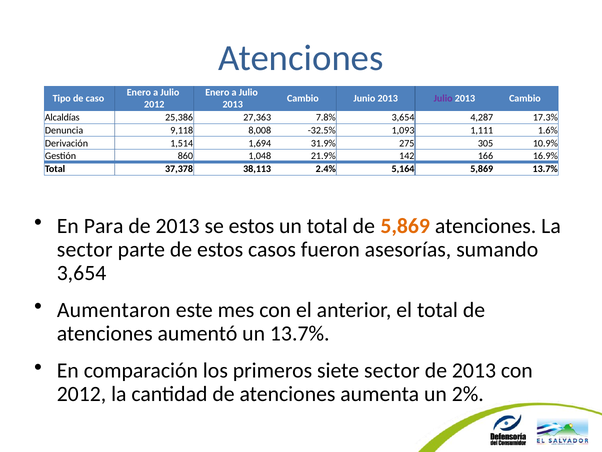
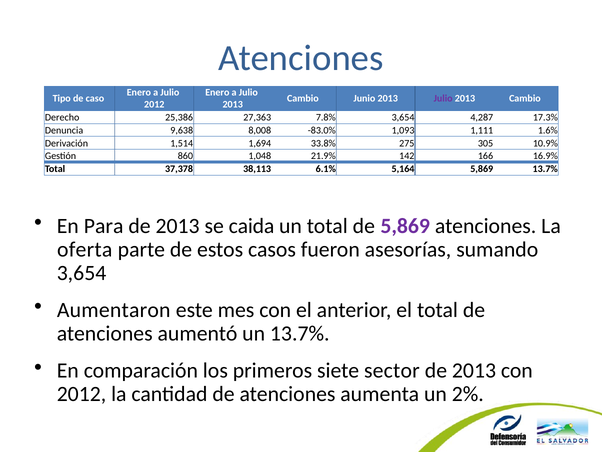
Alcaldías: Alcaldías -> Derecho
9,118: 9,118 -> 9,638
-32.5%: -32.5% -> -83.0%
31.9%: 31.9% -> 33.8%
2.4%: 2.4% -> 6.1%
se estos: estos -> caida
5,869 at (405, 226) colour: orange -> purple
sector at (85, 249): sector -> oferta
